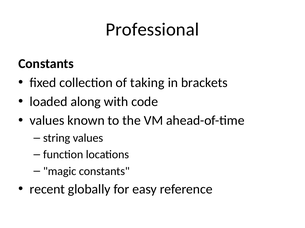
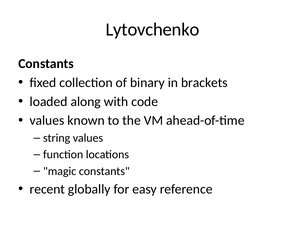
Professional: Professional -> Lytovchenko
taking: taking -> binary
